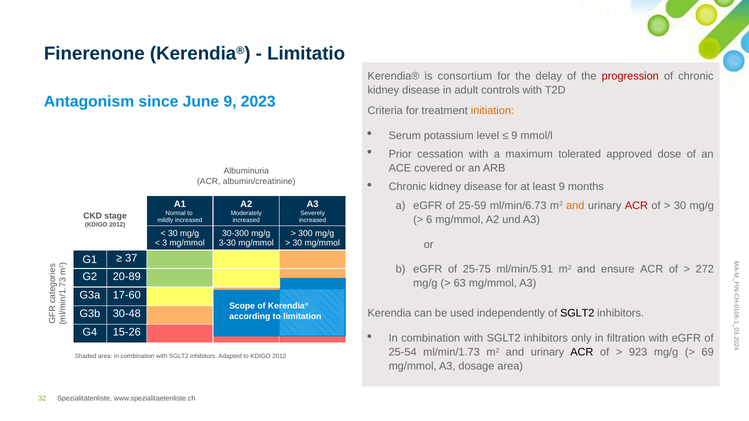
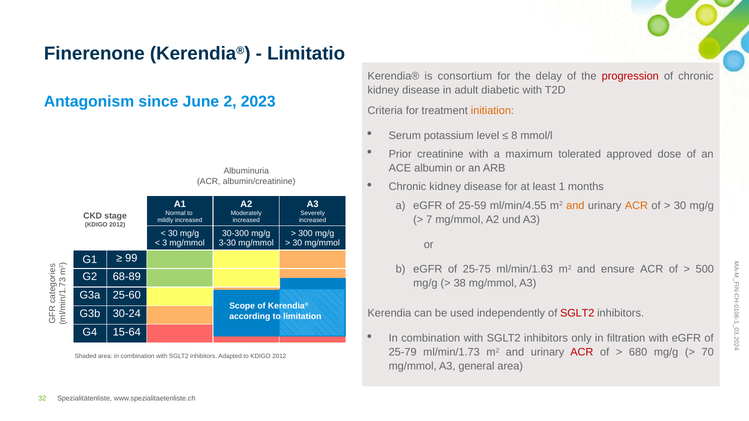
controls: controls -> diabetic
June 9: 9 -> 2
9 at (514, 136): 9 -> 8
cessation: cessation -> creatinine
covered: covered -> albumin
least 9: 9 -> 1
ml/min/6.73: ml/min/6.73 -> ml/min/4.55
ACR at (636, 206) colour: red -> orange
6 at (429, 220): 6 -> 7
37: 37 -> 99
ml/min/5.91: ml/min/5.91 -> ml/min/1.63
272: 272 -> 500
20-89: 20-89 -> 68-89
63: 63 -> 38
17-60: 17-60 -> 25-60
SGLT2 at (577, 314) colour: black -> red
30-48: 30-48 -> 30-24
15-26: 15-26 -> 15-64
25-54: 25-54 -> 25-79
ACR at (582, 353) colour: black -> red
923: 923 -> 680
69: 69 -> 70
dosage: dosage -> general
